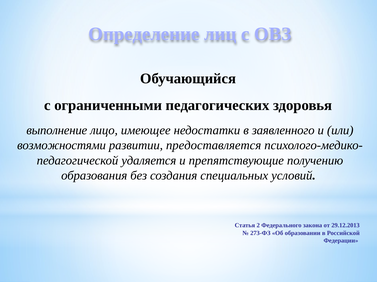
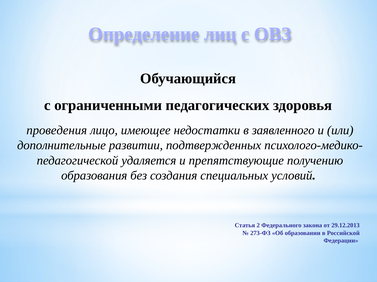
выполнение: выполнение -> проведения
возможностями: возможностями -> дополнительные
предоставляется: предоставляется -> подтвержденных
